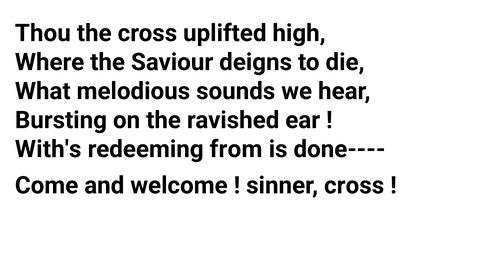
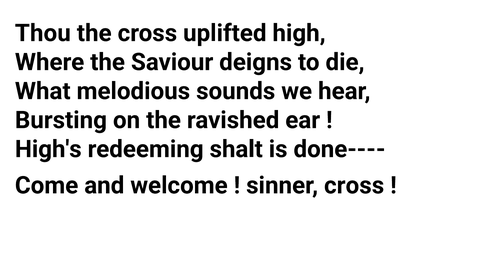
With's: With's -> High's
from: from -> shalt
